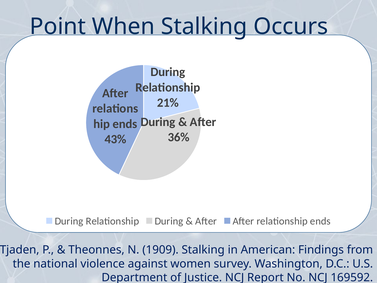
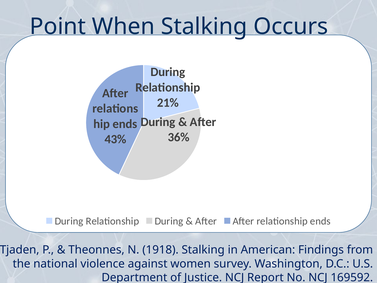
1909: 1909 -> 1918
